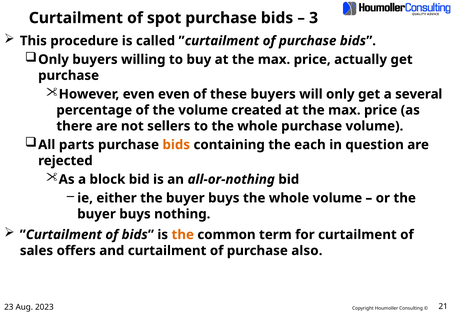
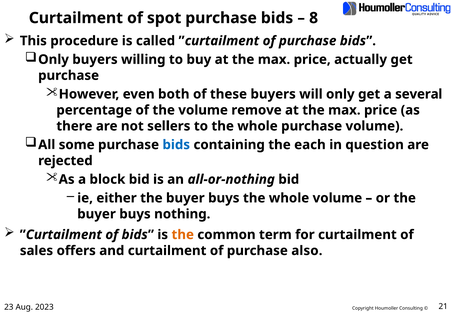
3: 3 -> 8
even even: even -> both
created: created -> remove
parts: parts -> some
bids at (176, 145) colour: orange -> blue
